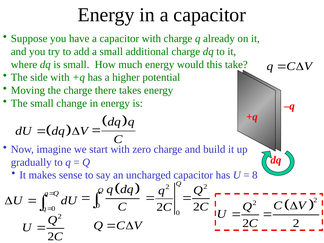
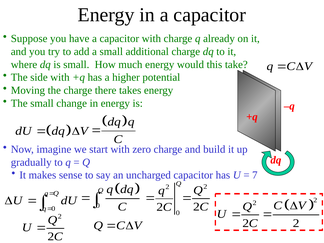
8: 8 -> 7
